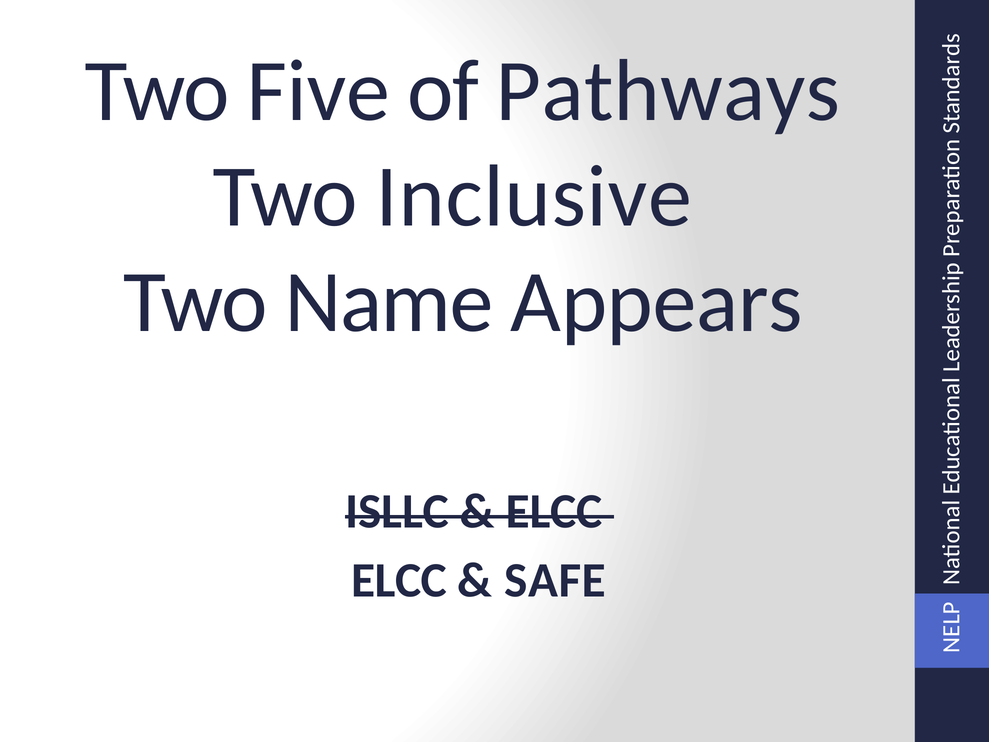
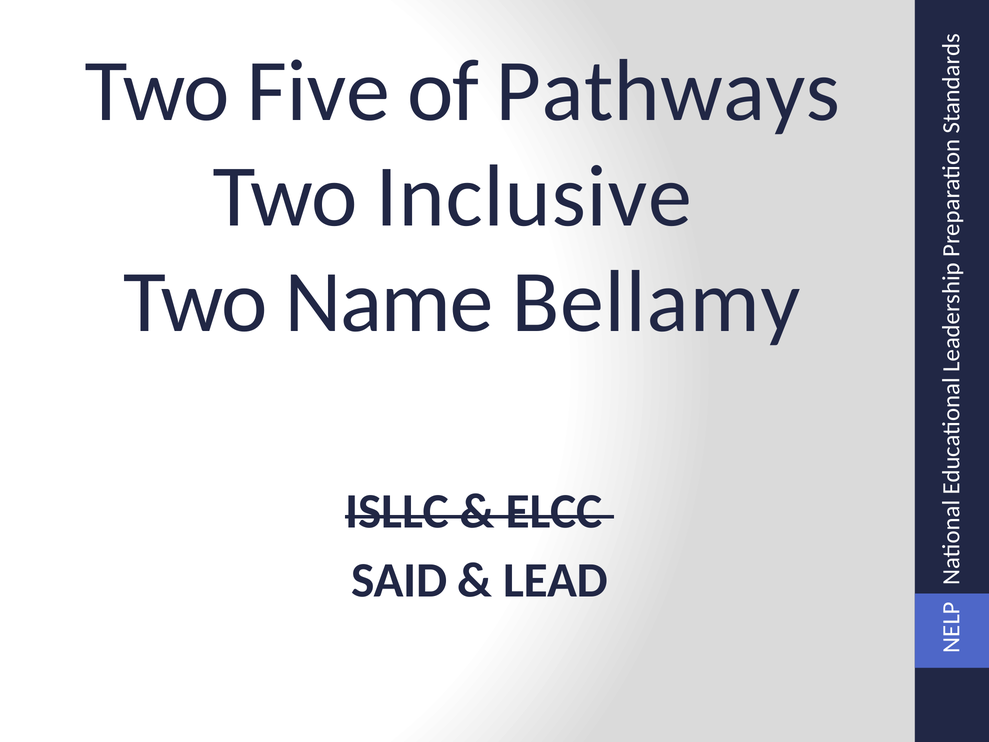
Appears: Appears -> Bellamy
ELCC at (399, 580): ELCC -> SAID
SAFE: SAFE -> LEAD
